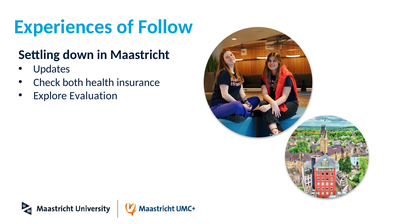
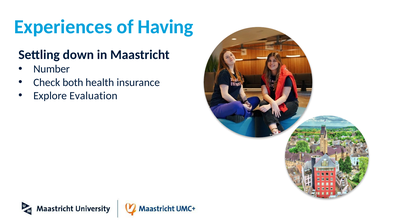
Follow: Follow -> Having
Updates: Updates -> Number
